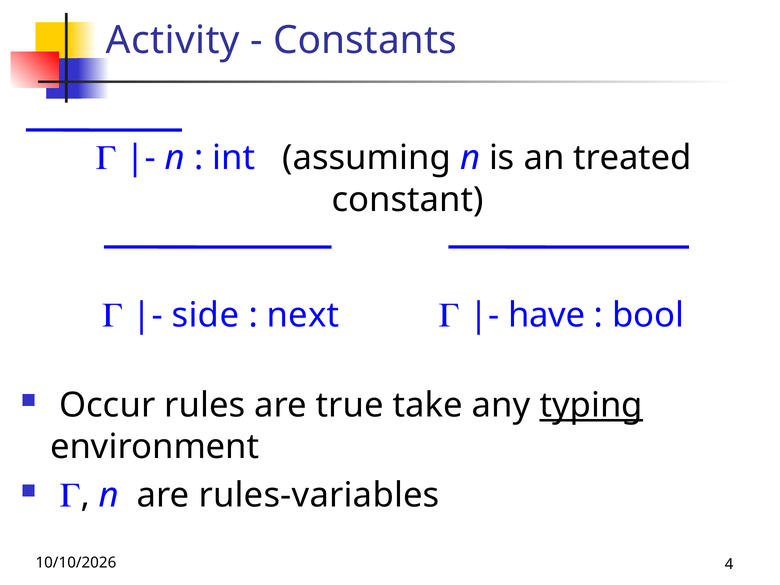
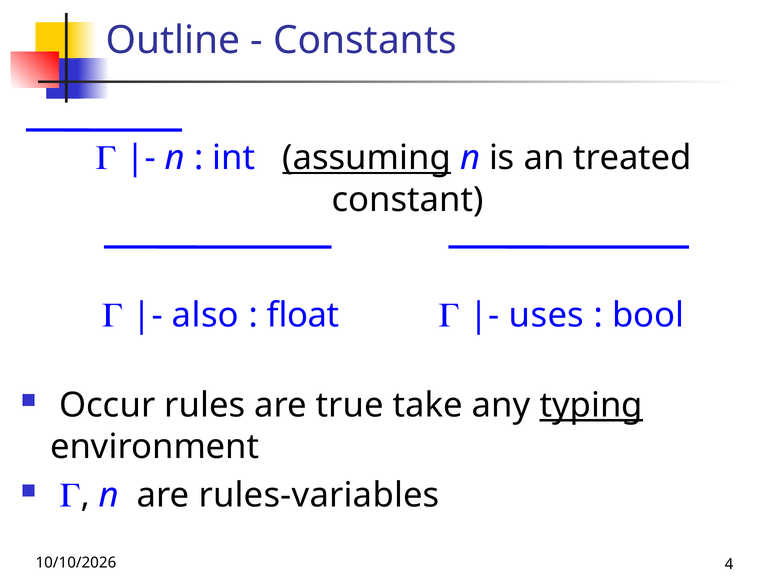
Activity: Activity -> Outline
assuming underline: none -> present
side: side -> also
next: next -> float
have: have -> uses
